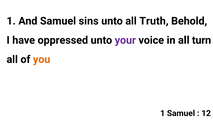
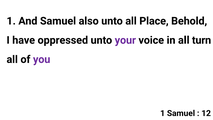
sins: sins -> also
Truth: Truth -> Place
you colour: orange -> purple
